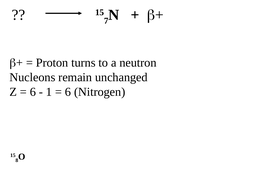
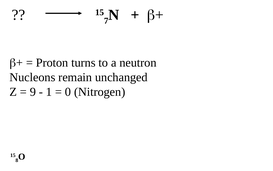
6 at (33, 92): 6 -> 9
6 at (68, 92): 6 -> 0
